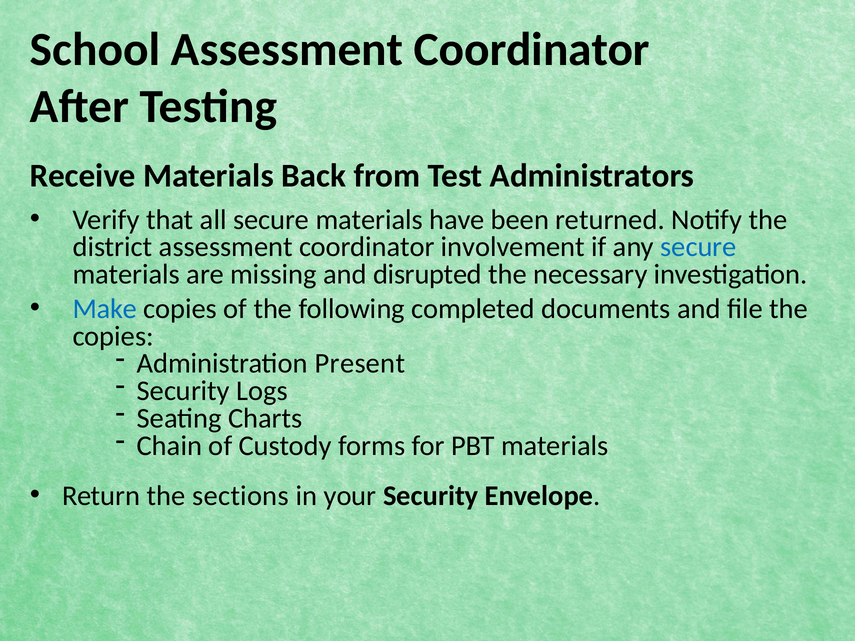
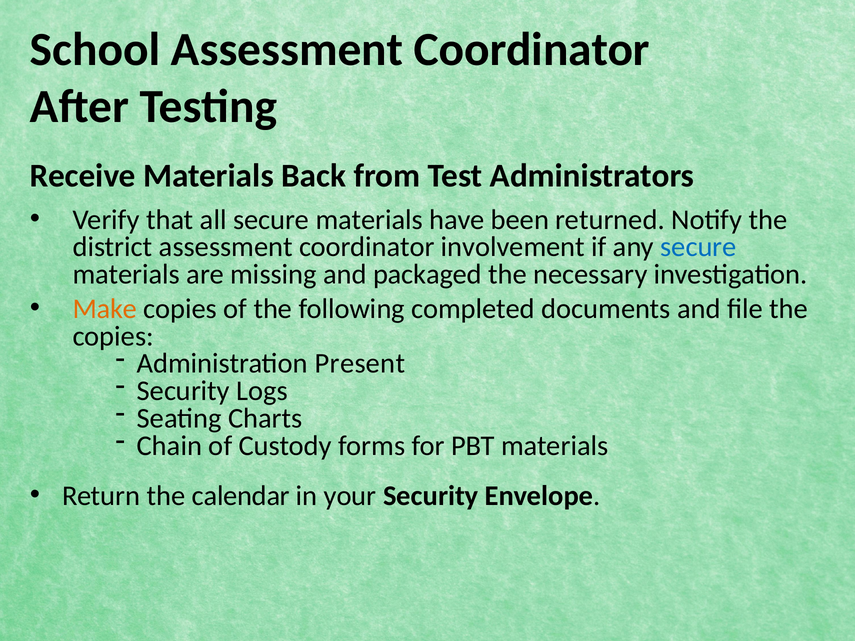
disrupted: disrupted -> packaged
Make colour: blue -> orange
sections: sections -> calendar
